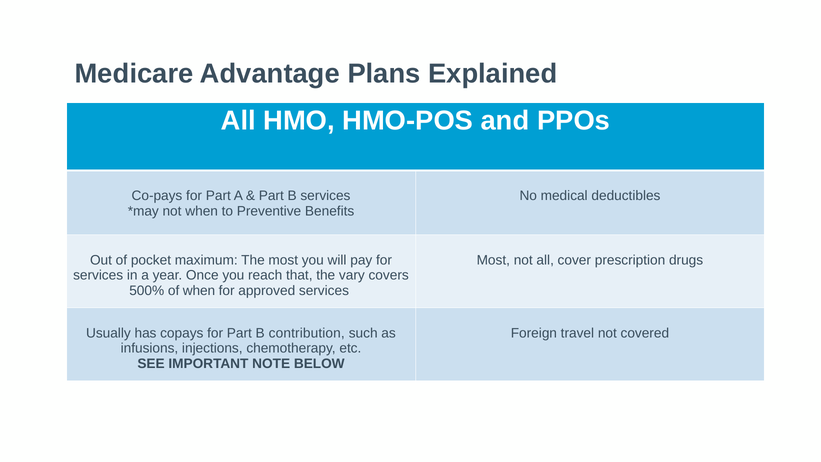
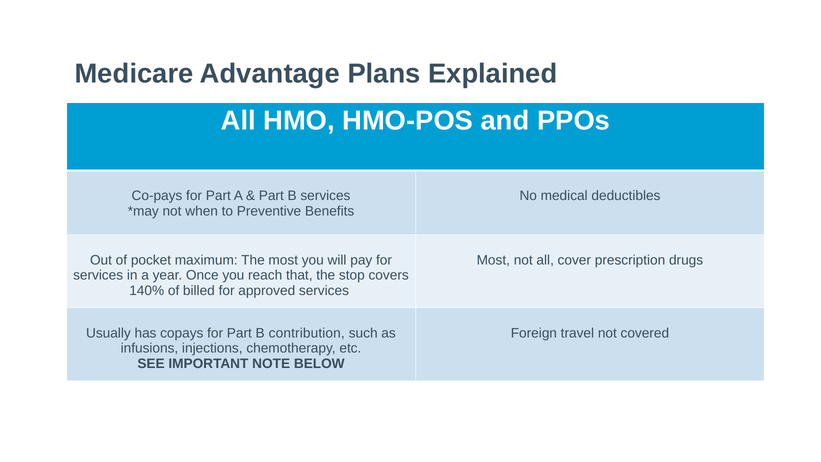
vary: vary -> stop
500%: 500% -> 140%
of when: when -> billed
